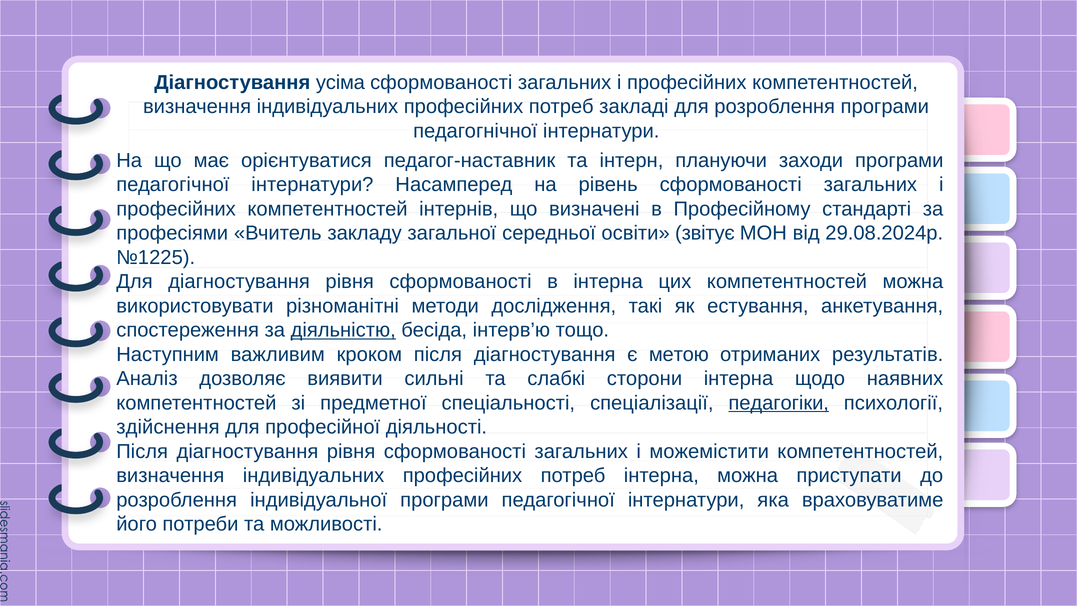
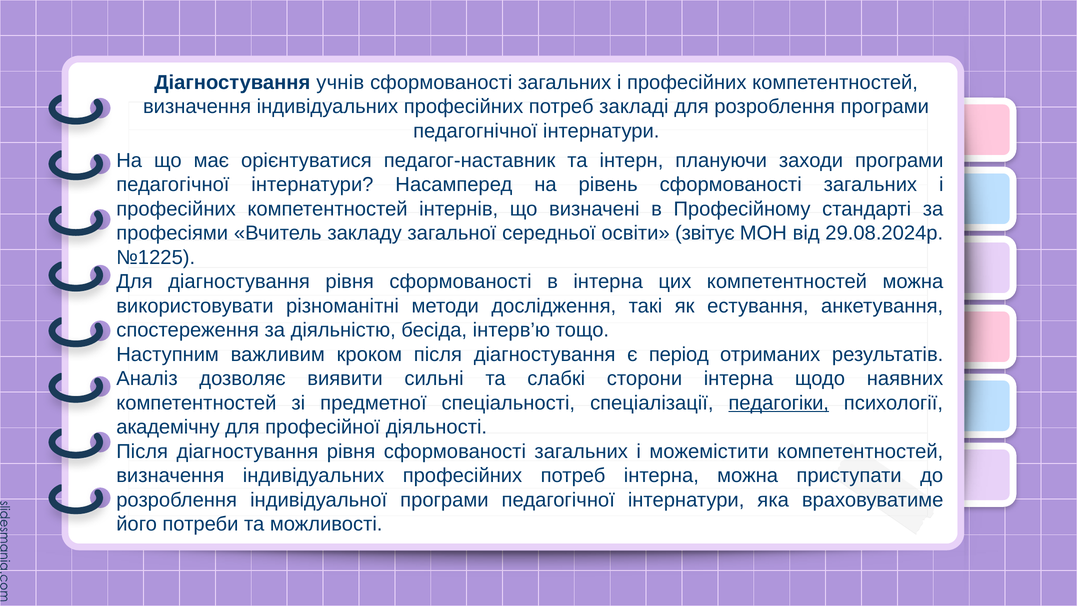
усіма: усіма -> учнів
діяльністю underline: present -> none
метою: метою -> період
здійснення: здійснення -> академічну
